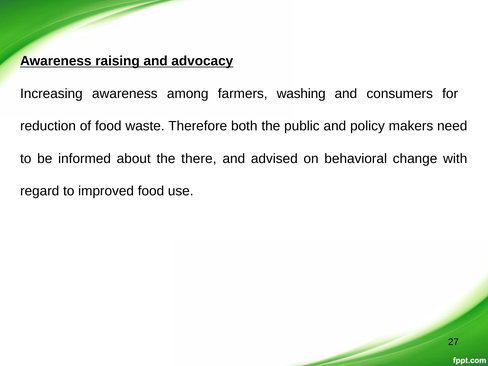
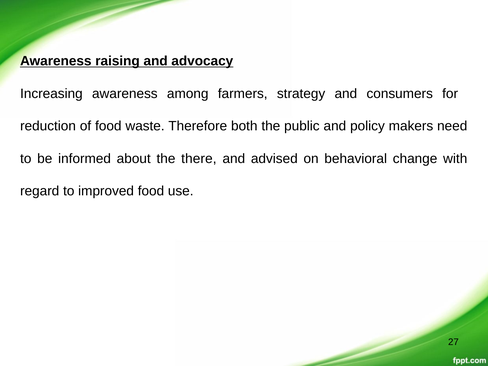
washing: washing -> strategy
